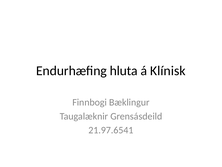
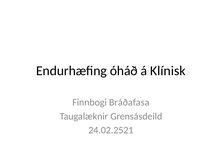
hluta: hluta -> óháð
Bæklingur: Bæklingur -> Bráðafasa
21.97.6541: 21.97.6541 -> 24.02.2521
